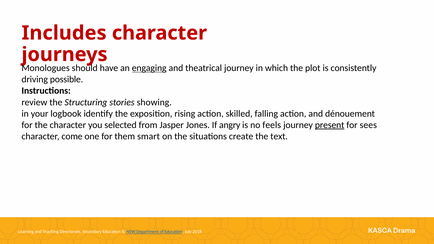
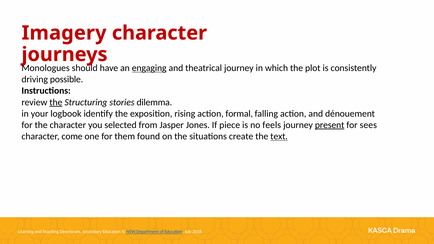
Includes: Includes -> Imagery
the at (56, 102) underline: none -> present
showing: showing -> dilemma
skilled: skilled -> formal
angry: angry -> piece
smart: smart -> found
text underline: none -> present
